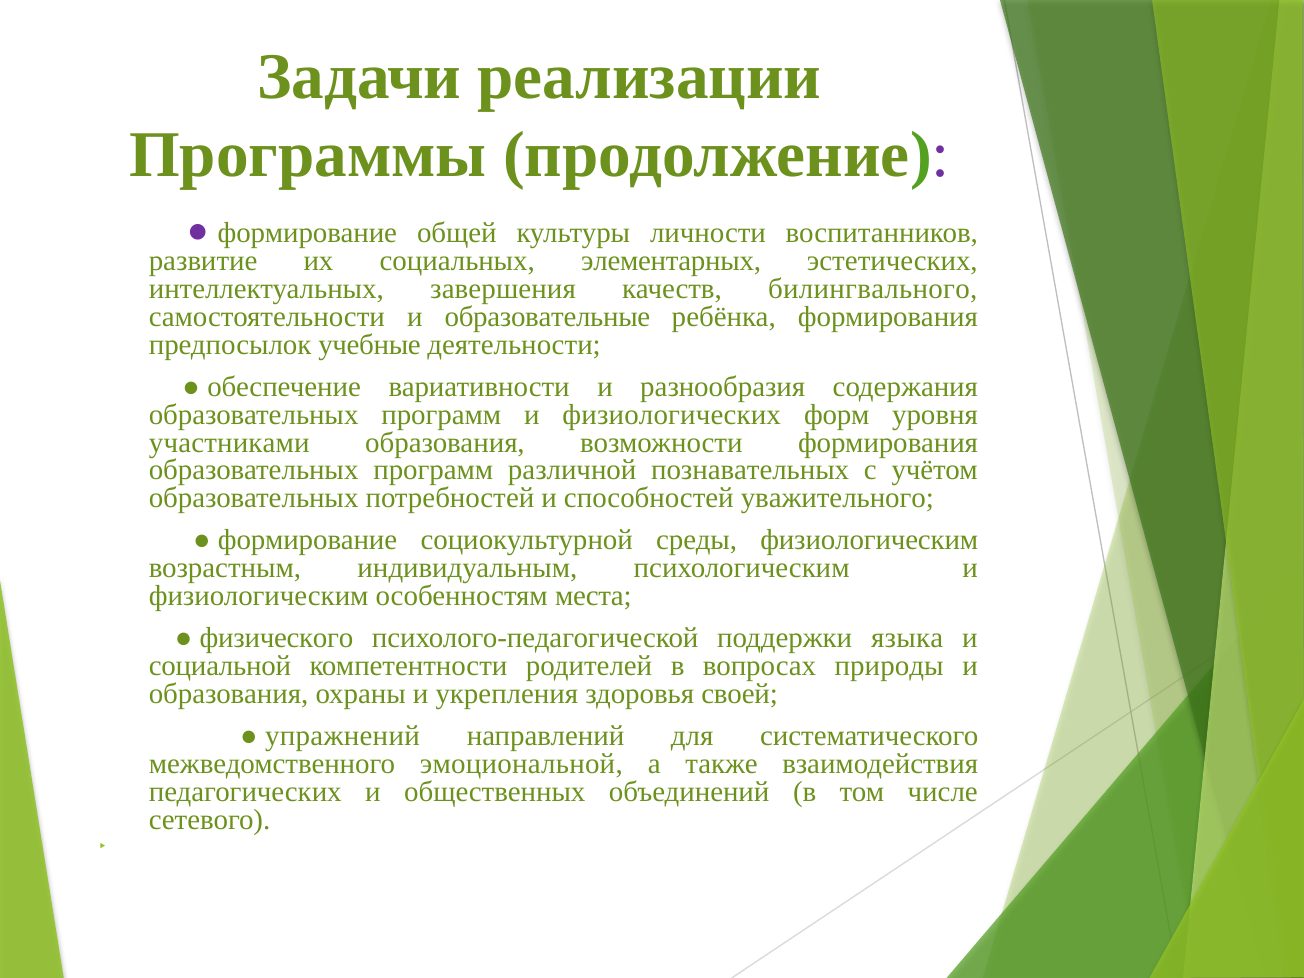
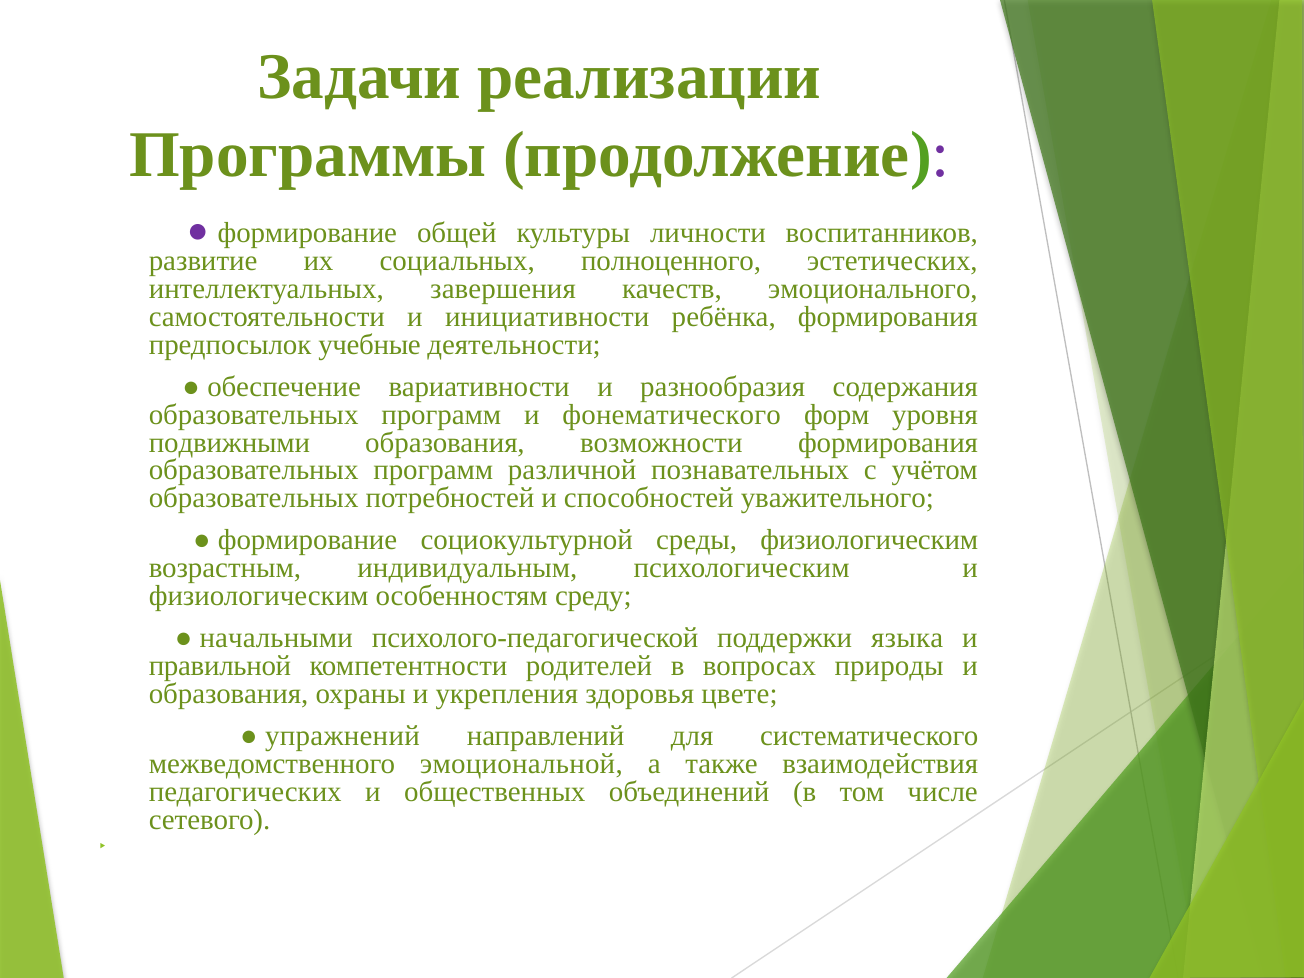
элементарных: элементарных -> полноценного
билингвального: билингвального -> эмоционального
образовательные: образовательные -> инициативности
физиологических: физиологических -> фонематического
участниками: участниками -> подвижными
места: места -> среду
физического: физического -> начальными
социальной: социальной -> правильной
своей: своей -> цвете
